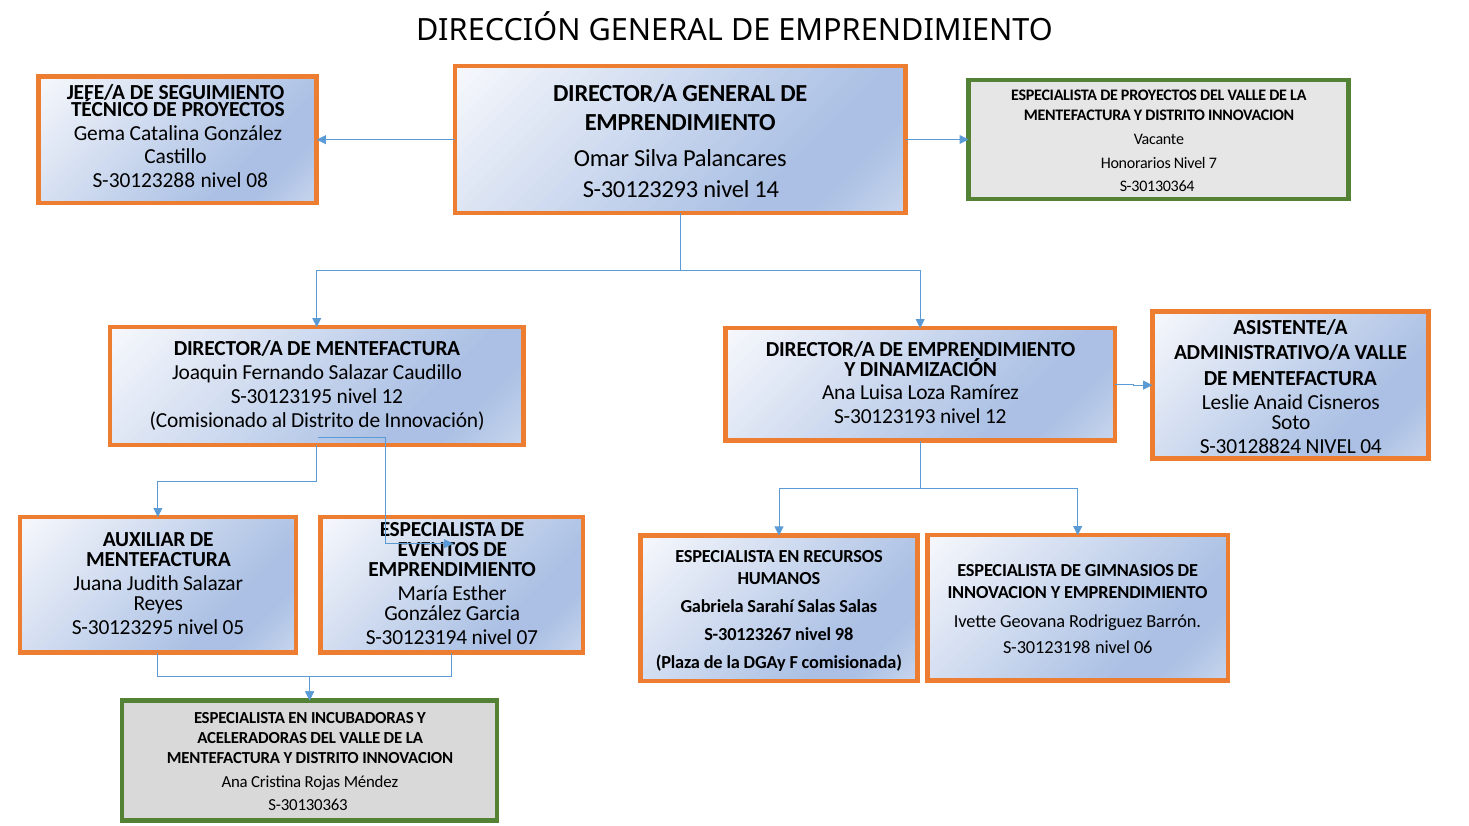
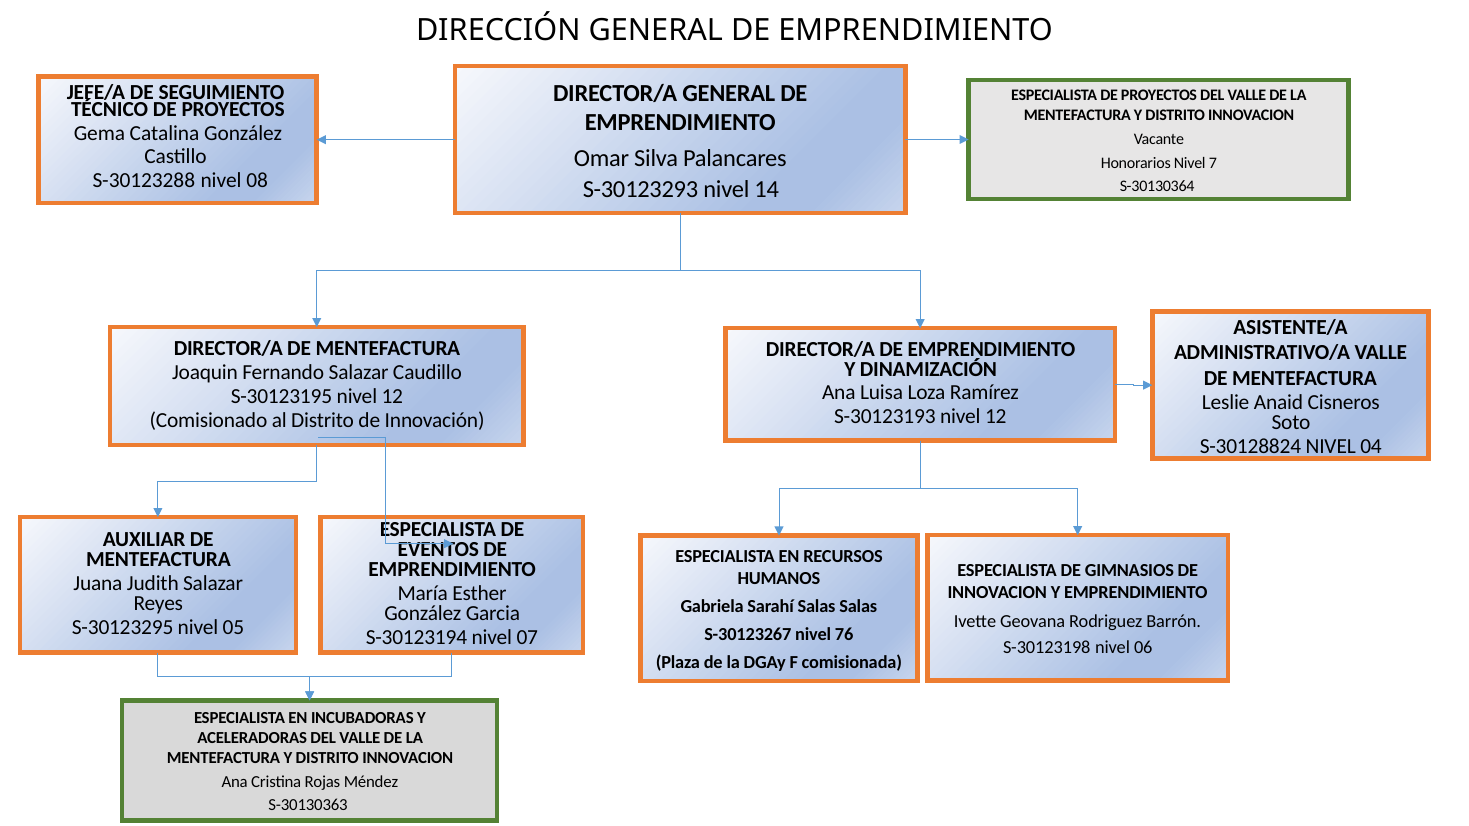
98: 98 -> 76
